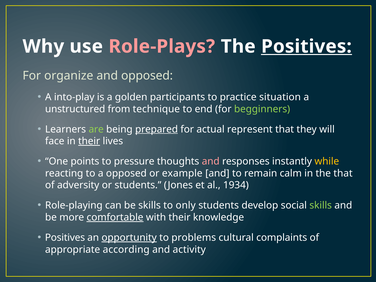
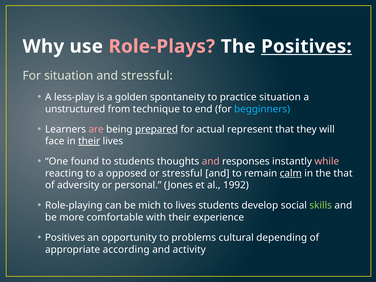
For organize: organize -> situation
and opposed: opposed -> stressful
into-play: into-play -> less-play
participants: participants -> spontaneity
begginners colour: light green -> light blue
are colour: light green -> pink
points: points -> found
to pressure: pressure -> students
while colour: yellow -> pink
or example: example -> stressful
calm underline: none -> present
or students: students -> personal
1934: 1934 -> 1992
be skills: skills -> mich
to only: only -> lives
comfortable underline: present -> none
knowledge: knowledge -> experience
opportunity underline: present -> none
complaints: complaints -> depending
